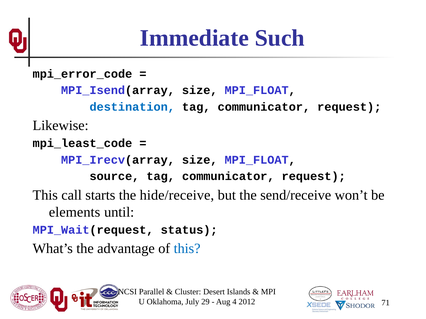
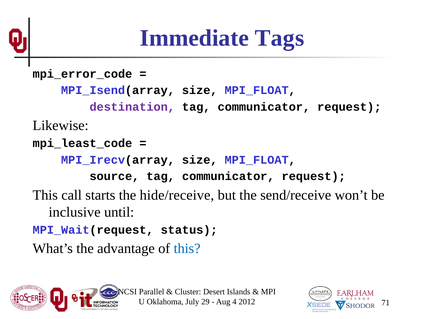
Such: Such -> Tags
destination colour: blue -> purple
elements: elements -> inclusive
